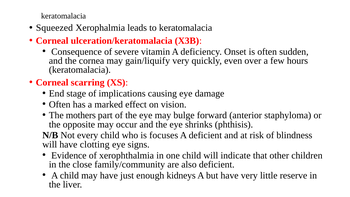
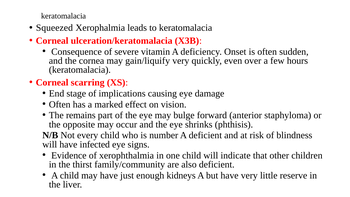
mothers: mothers -> remains
focuses: focuses -> number
clotting: clotting -> infected
close: close -> thirst
